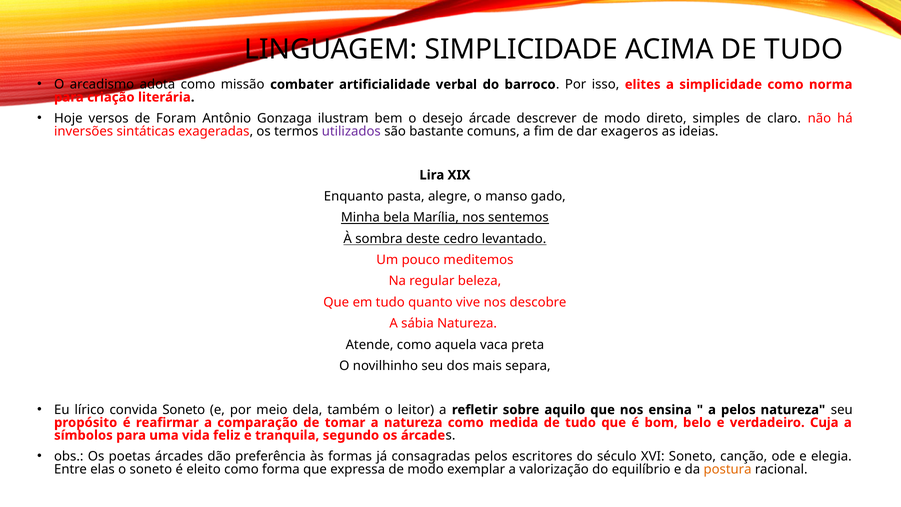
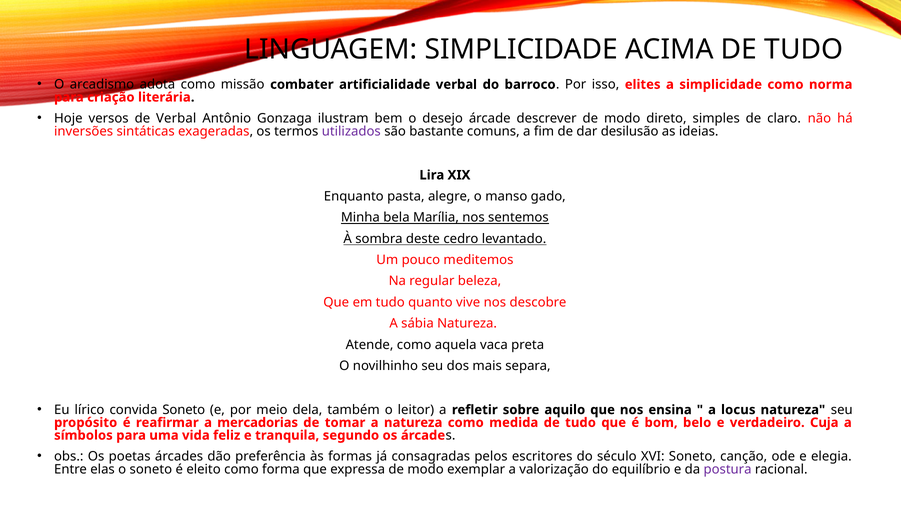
de Foram: Foram -> Verbal
exageros: exageros -> desilusão
a pelos: pelos -> locus
comparação: comparação -> mercadorias
postura colour: orange -> purple
